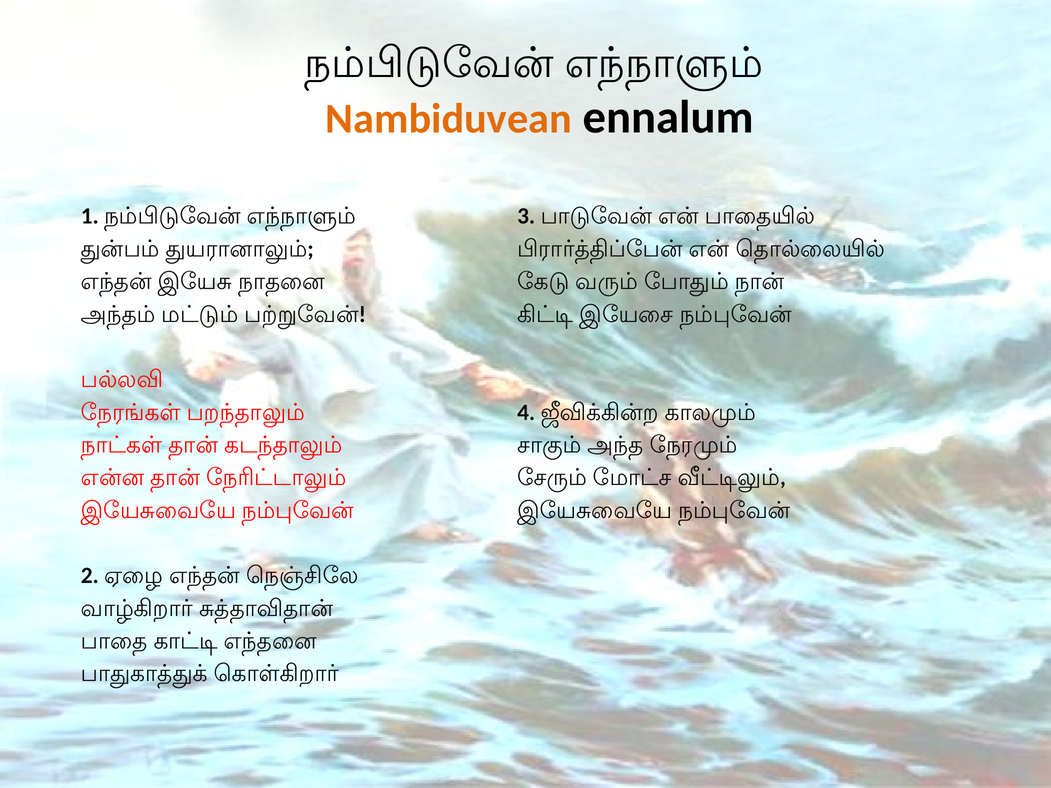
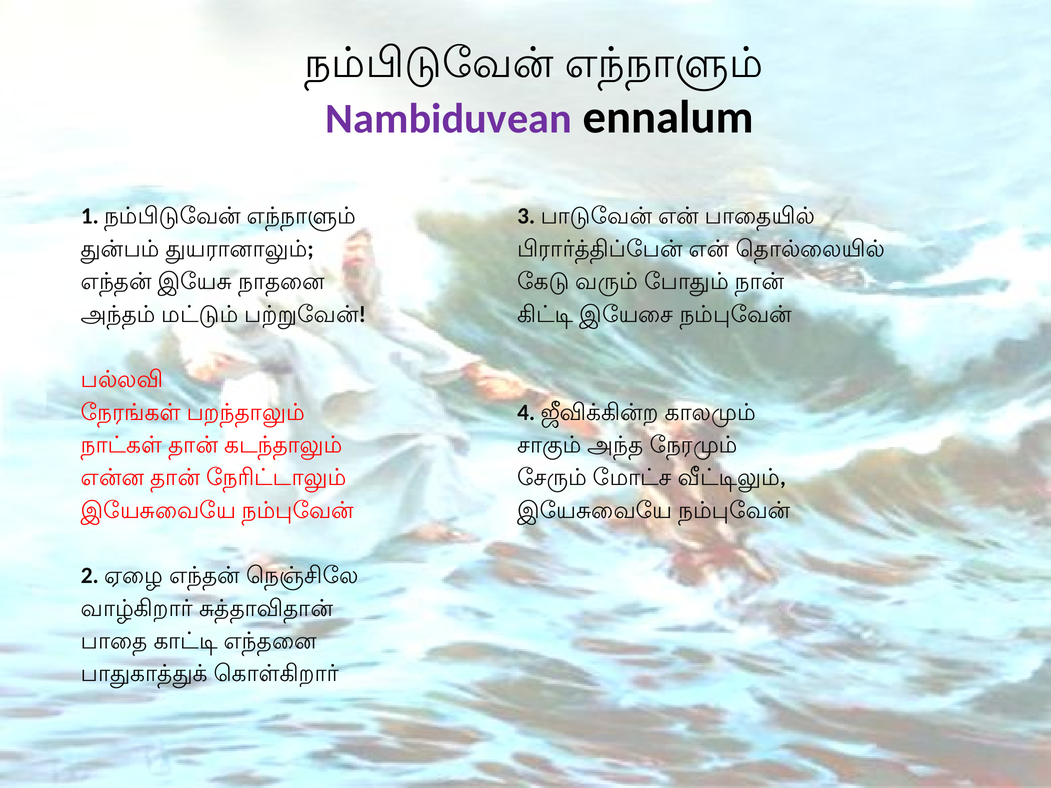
Nambiduvean colour: orange -> purple
